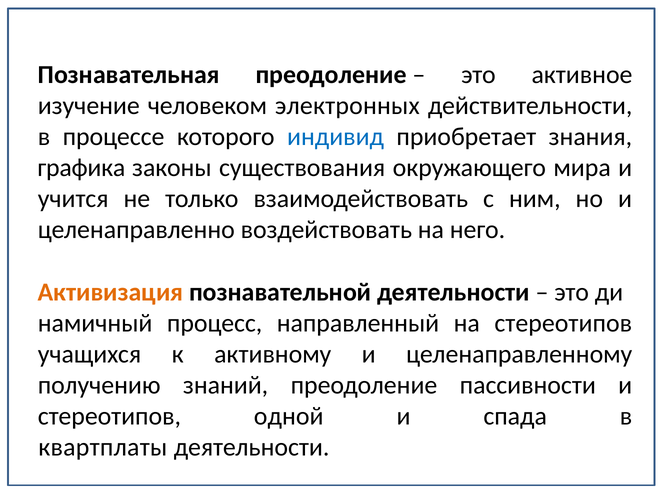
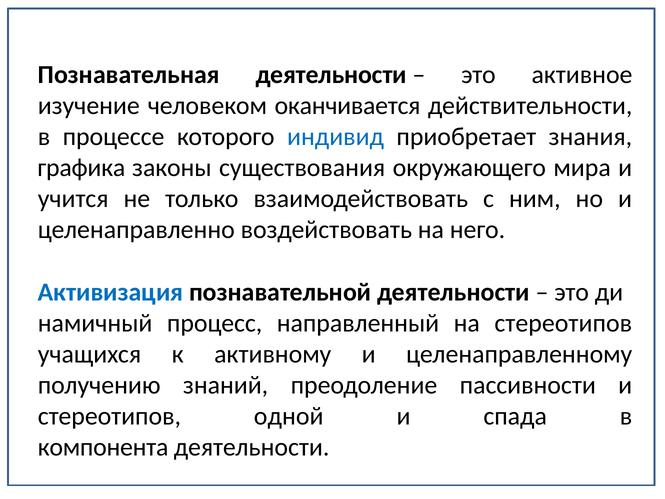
Познавательная преодоление: преодоление -> деятельности
электронных: электронных -> оканчивается
Активизация colour: orange -> blue
квартплаты: квартплаты -> компонента
